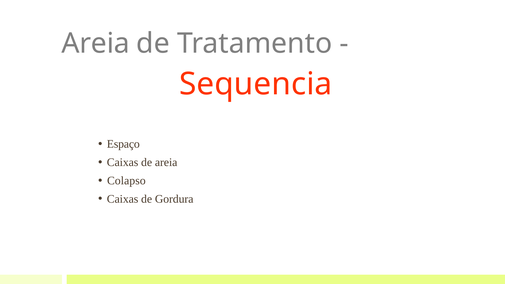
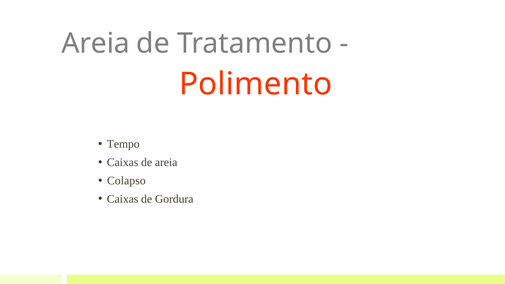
Sequencia: Sequencia -> Polimento
Espaço: Espaço -> Tempo
